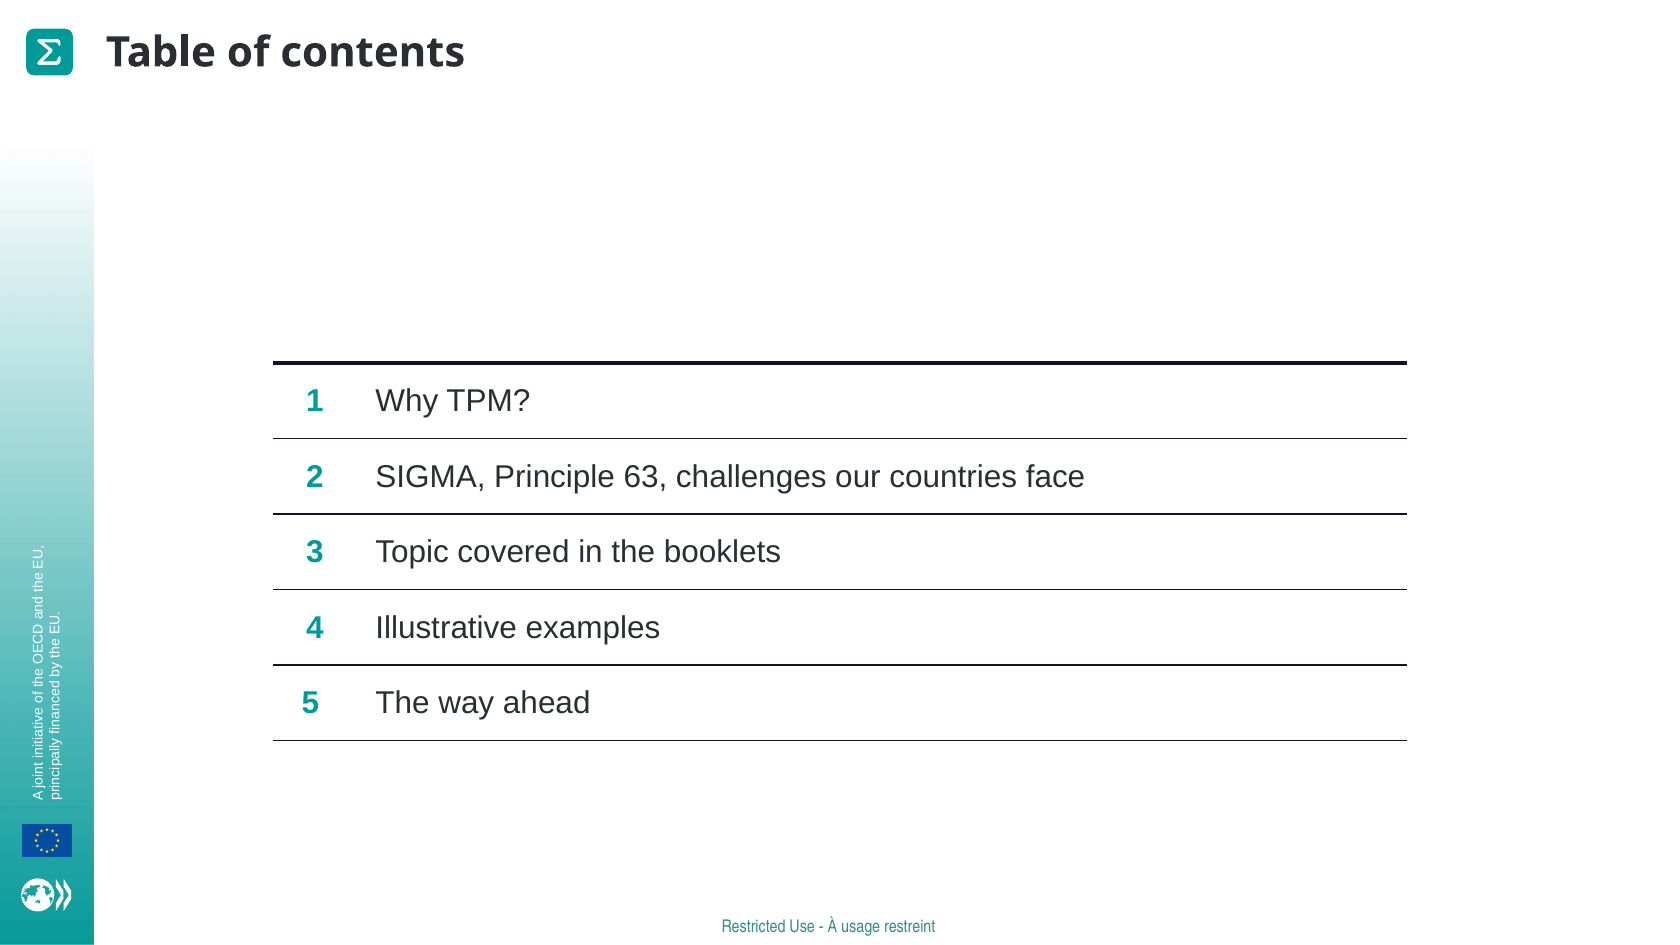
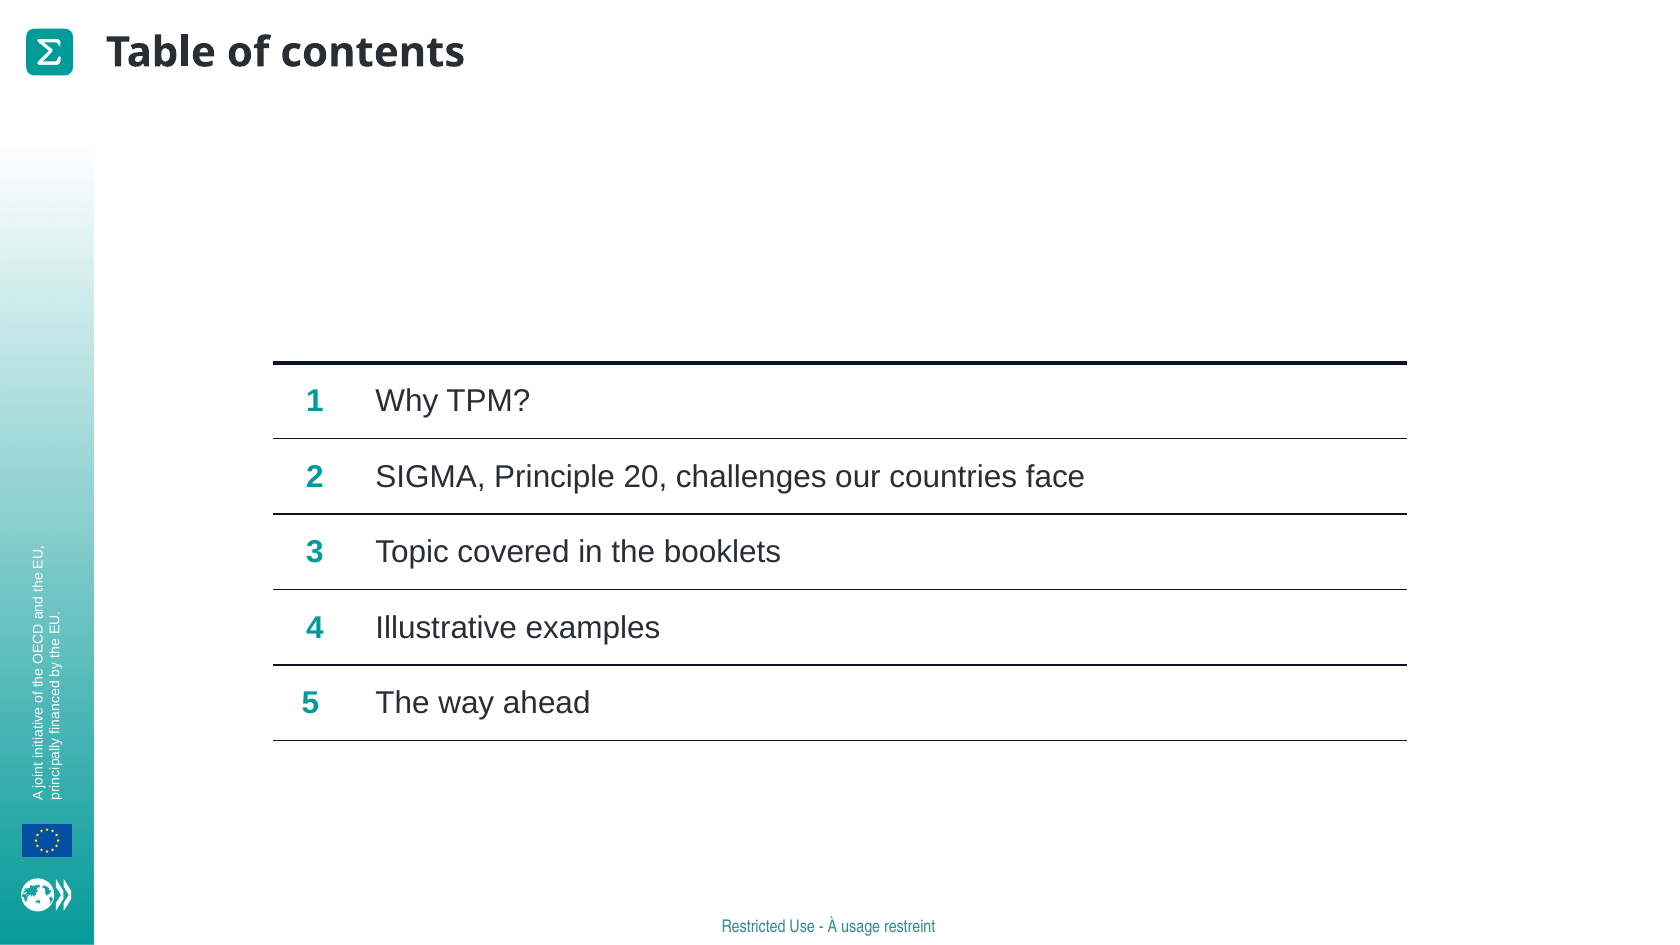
63: 63 -> 20
